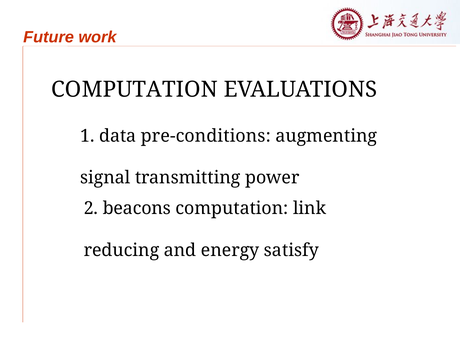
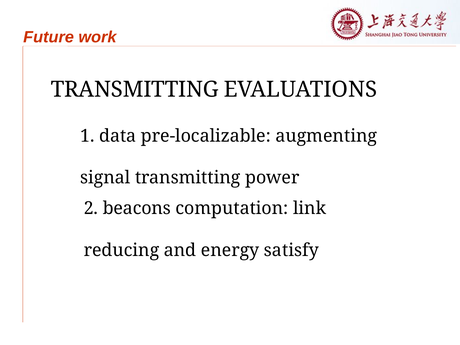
COMPUTATION at (135, 89): COMPUTATION -> TRANSMITTING
pre-conditions: pre-conditions -> pre-localizable
